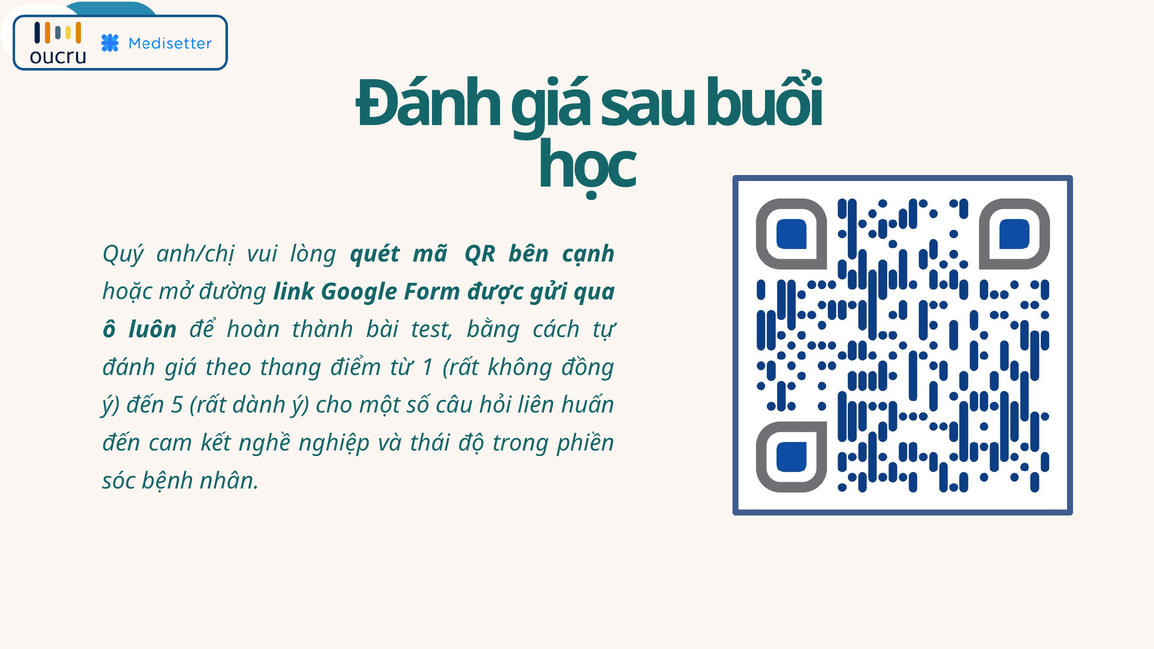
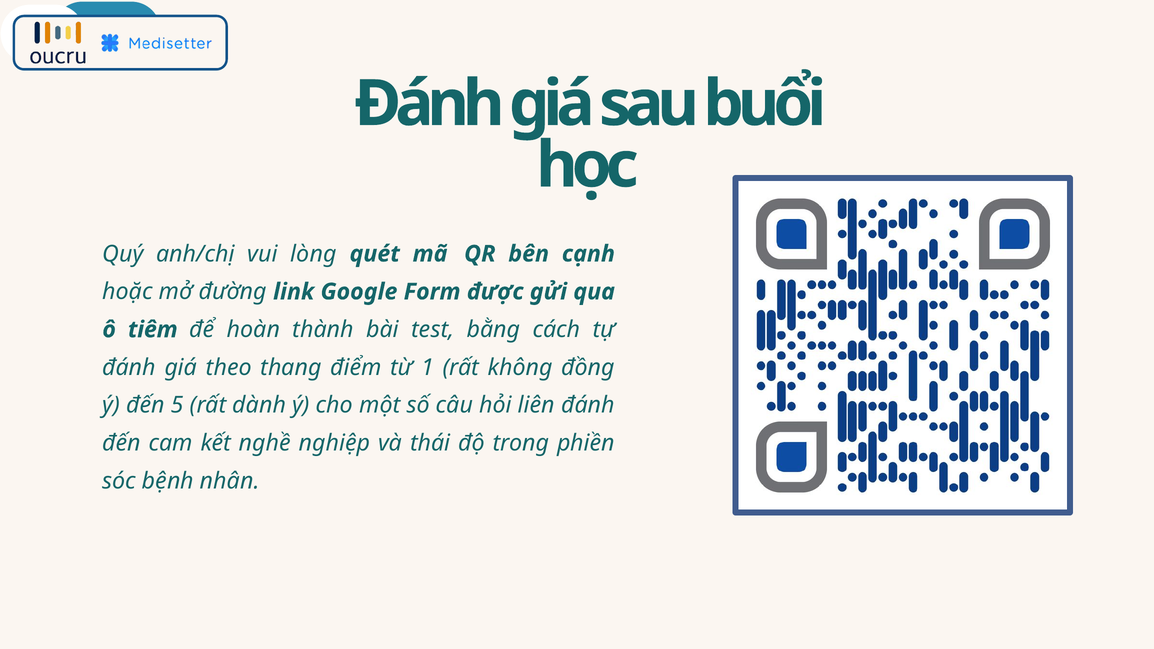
luôn: luôn -> tiêm
liên huấn: huấn -> đánh
